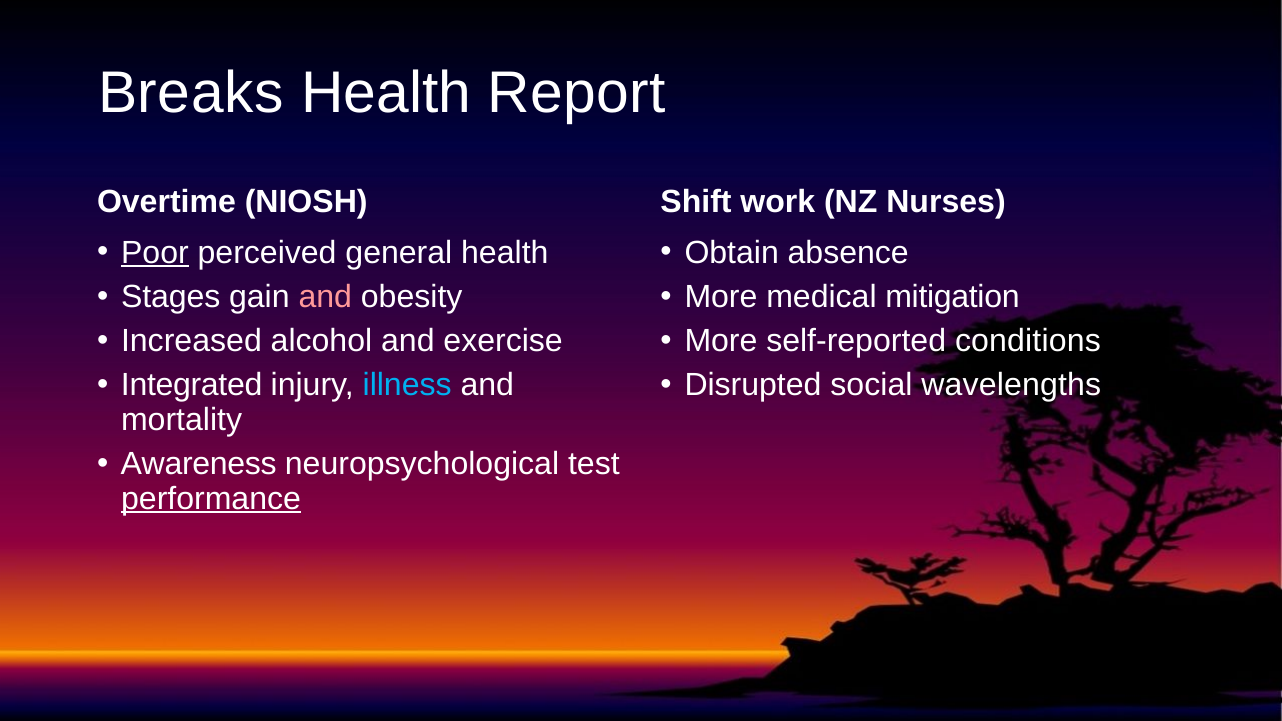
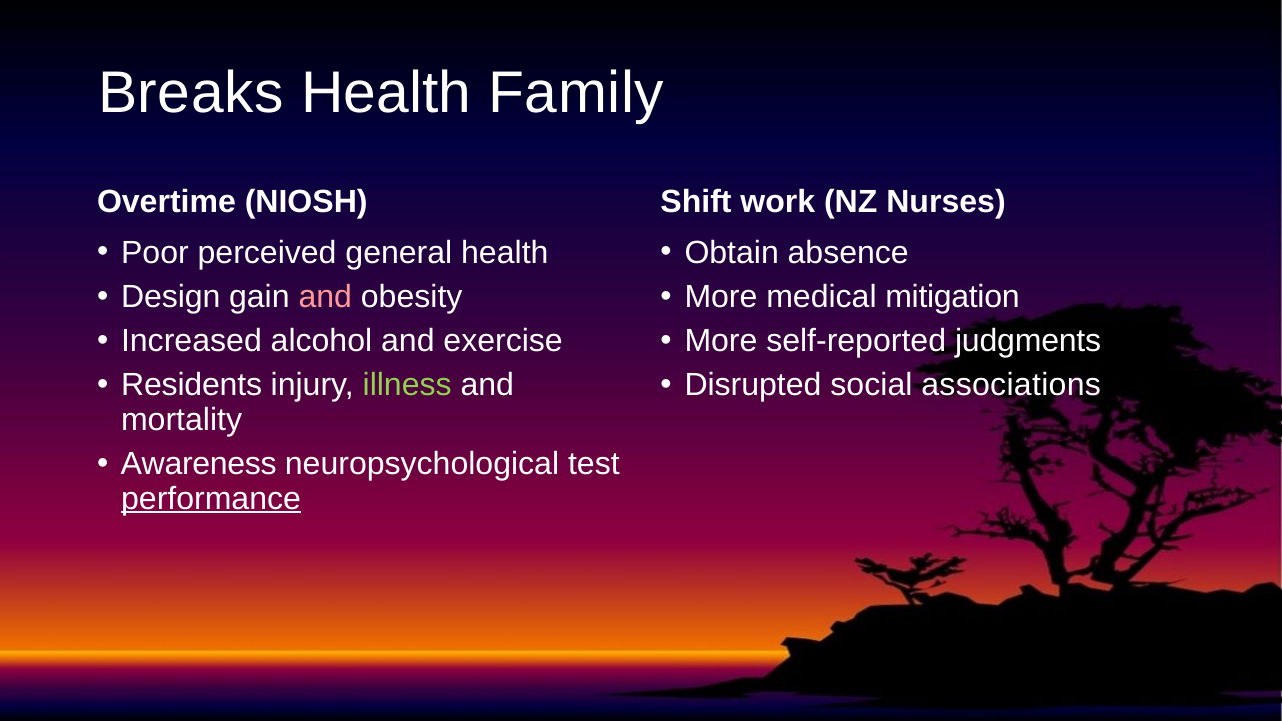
Report: Report -> Family
Poor underline: present -> none
Stages: Stages -> Design
conditions: conditions -> judgments
Integrated: Integrated -> Residents
illness colour: light blue -> light green
wavelengths: wavelengths -> associations
